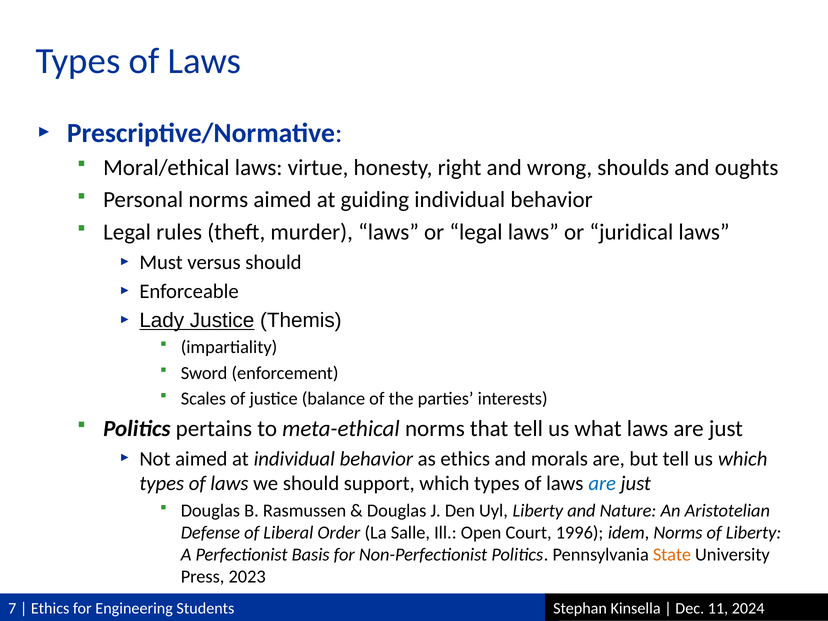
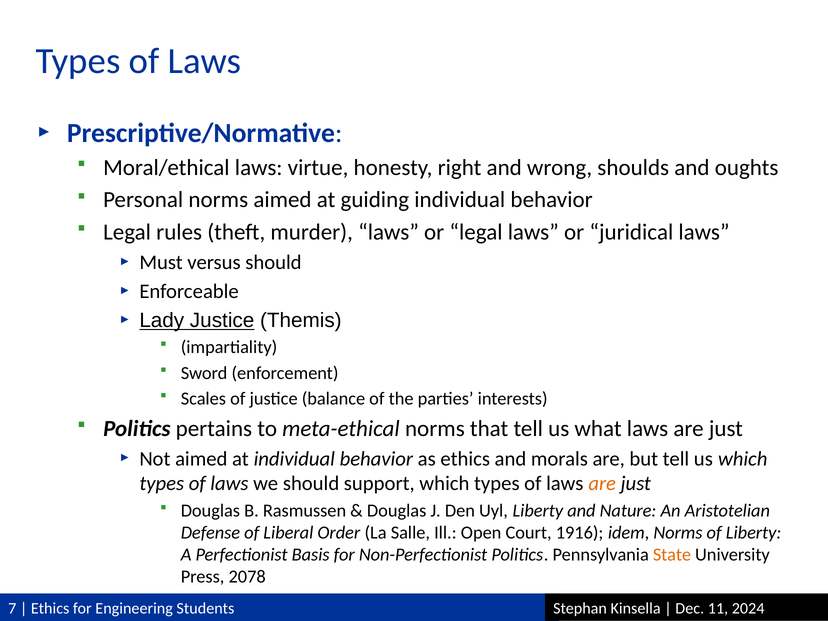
are at (602, 484) colour: blue -> orange
1996: 1996 -> 1916
2023: 2023 -> 2078
